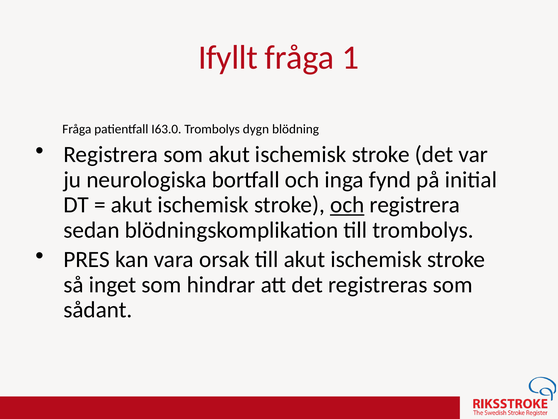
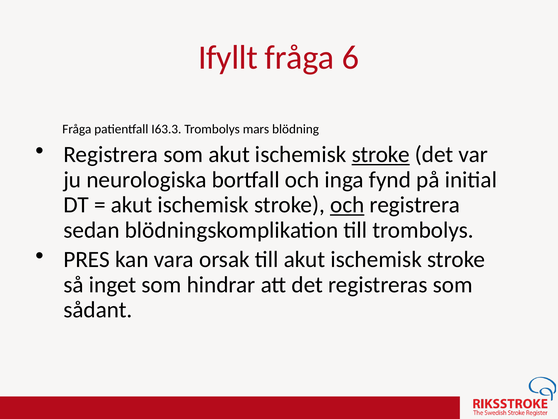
1: 1 -> 6
I63.0: I63.0 -> I63.3
dygn: dygn -> mars
stroke at (381, 154) underline: none -> present
